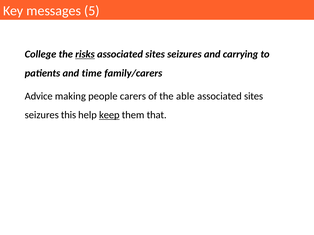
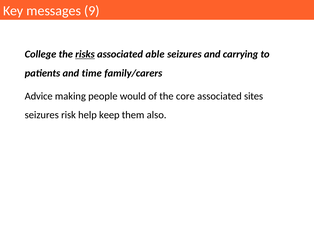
5: 5 -> 9
sites at (155, 54): sites -> able
carers: carers -> would
able: able -> core
this: this -> risk
keep underline: present -> none
that: that -> also
